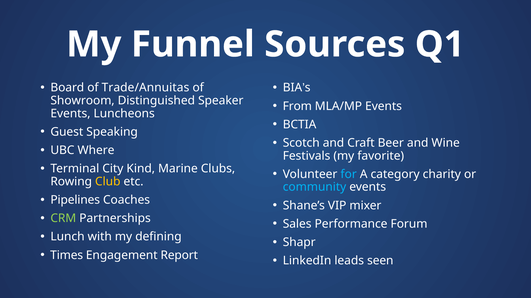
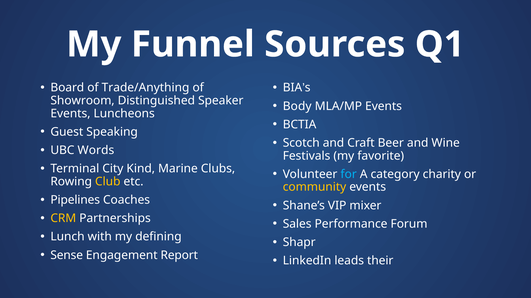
Trade/Annuitas: Trade/Annuitas -> Trade/Anything
From: From -> Body
Where: Where -> Words
community colour: light blue -> yellow
CRM colour: light green -> yellow
Times: Times -> Sense
seen: seen -> their
